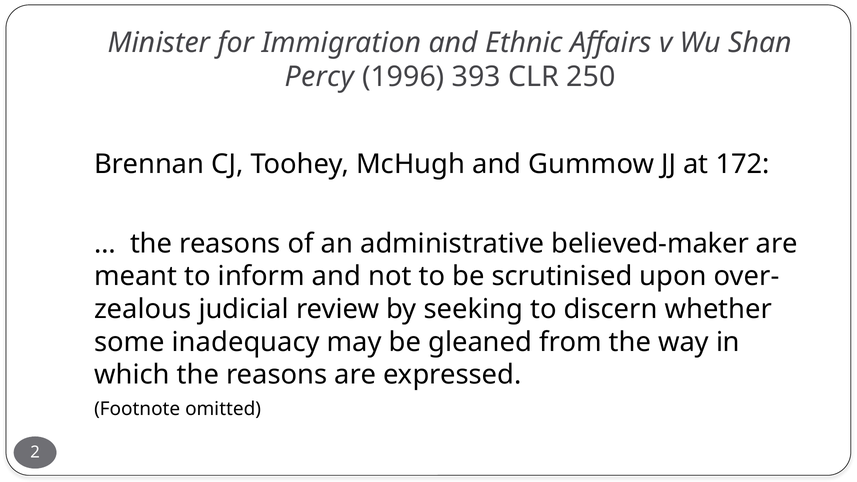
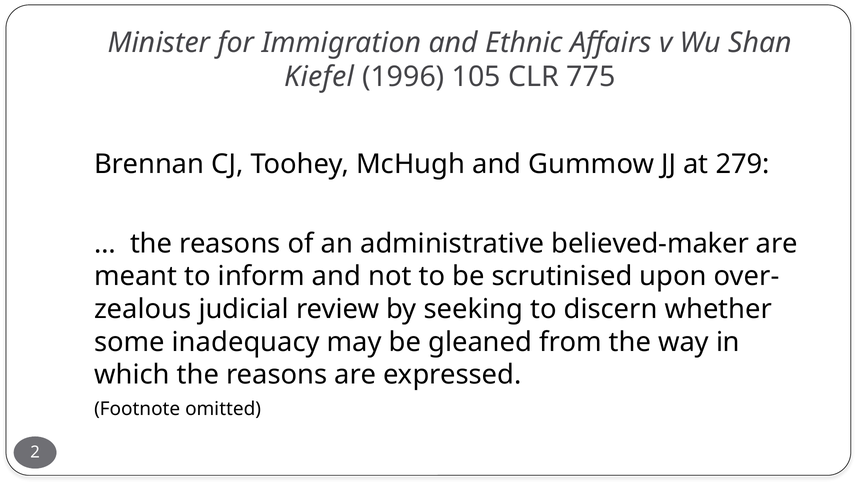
Percy: Percy -> Kiefel
393: 393 -> 105
250: 250 -> 775
172: 172 -> 279
